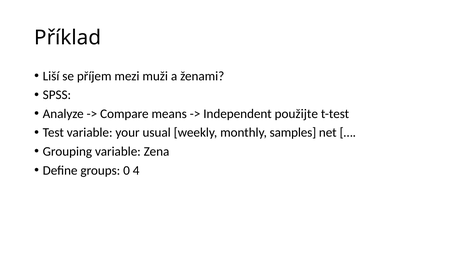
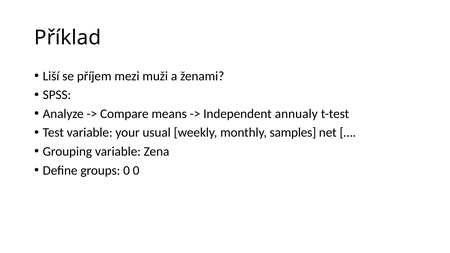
použijte: použijte -> annualy
0 4: 4 -> 0
